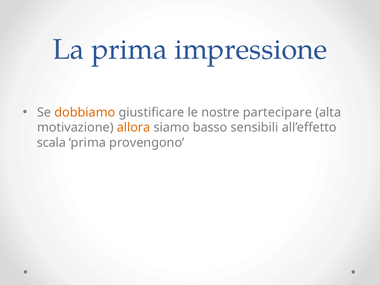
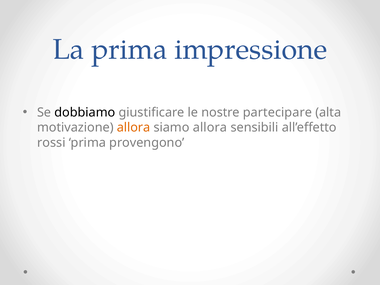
dobbiamo colour: orange -> black
siamo basso: basso -> allora
scala: scala -> rossi
